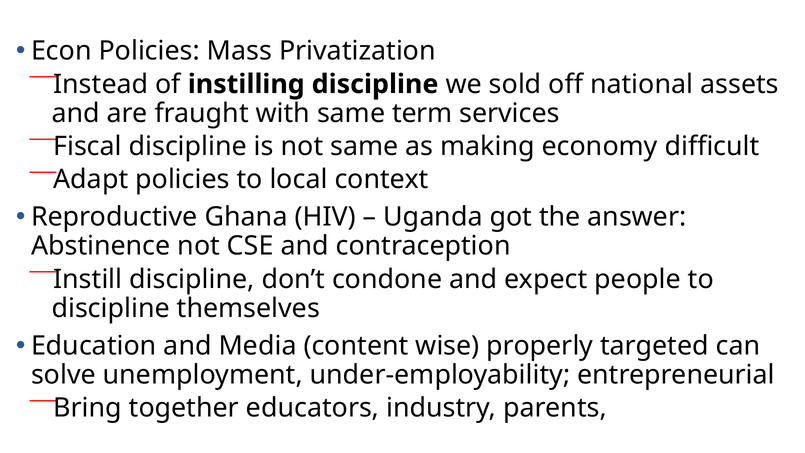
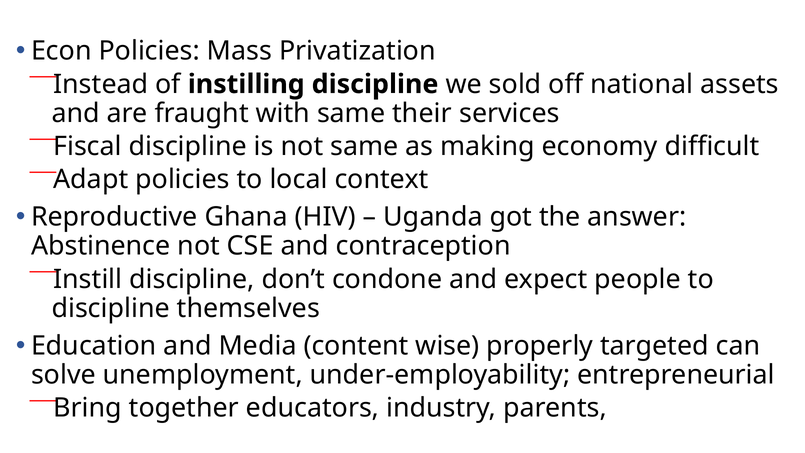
term: term -> their
